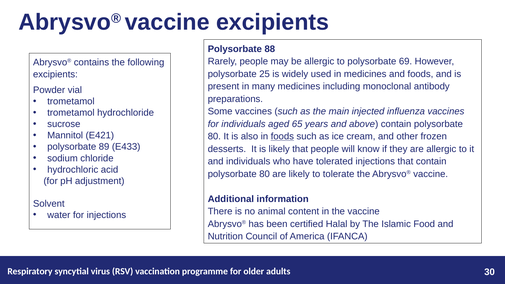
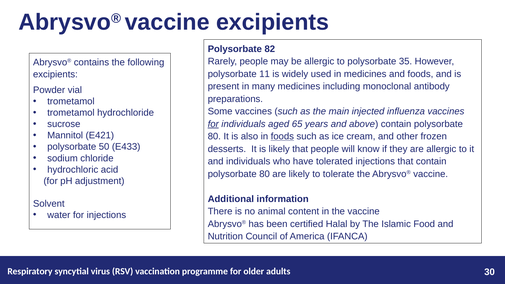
88: 88 -> 82
69: 69 -> 35
25: 25 -> 11
for at (213, 124) underline: none -> present
89: 89 -> 50
